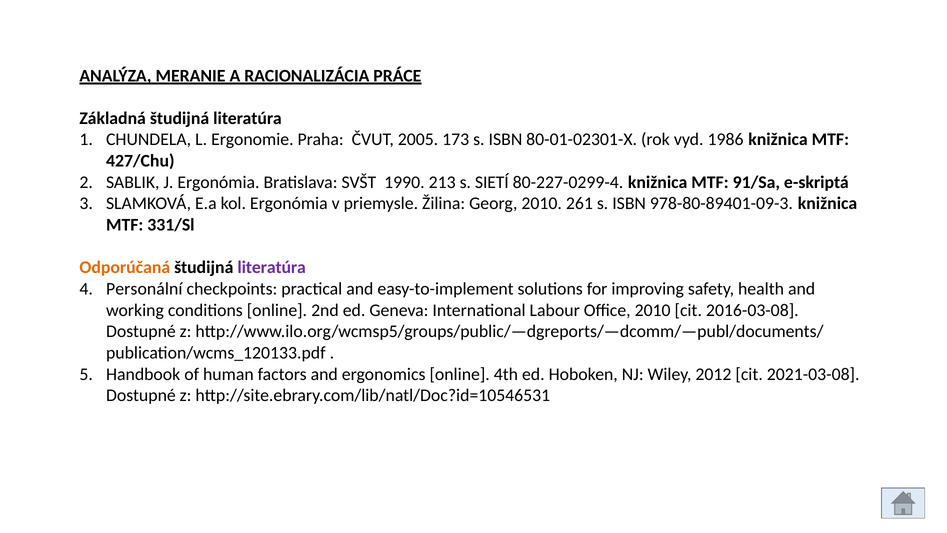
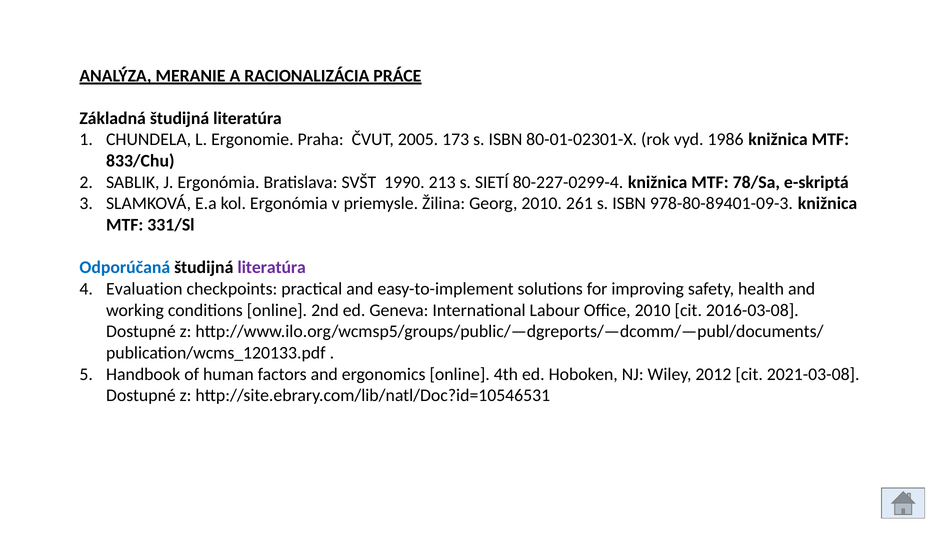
427/Chu: 427/Chu -> 833/Chu
91/Sa: 91/Sa -> 78/Sa
Odporúčaná colour: orange -> blue
Personální: Personální -> Evaluation
